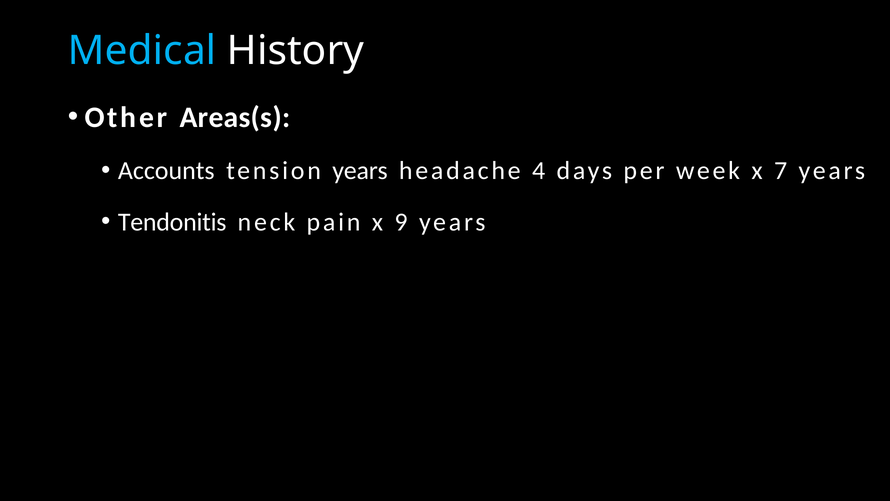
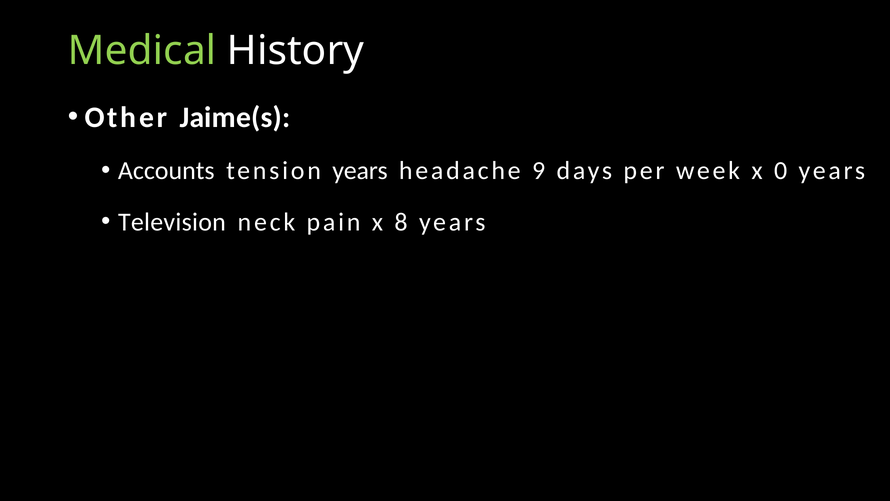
Medical colour: light blue -> light green
Areas(s: Areas(s -> Jaime(s
4: 4 -> 9
7: 7 -> 0
Tendonitis: Tendonitis -> Television
9: 9 -> 8
